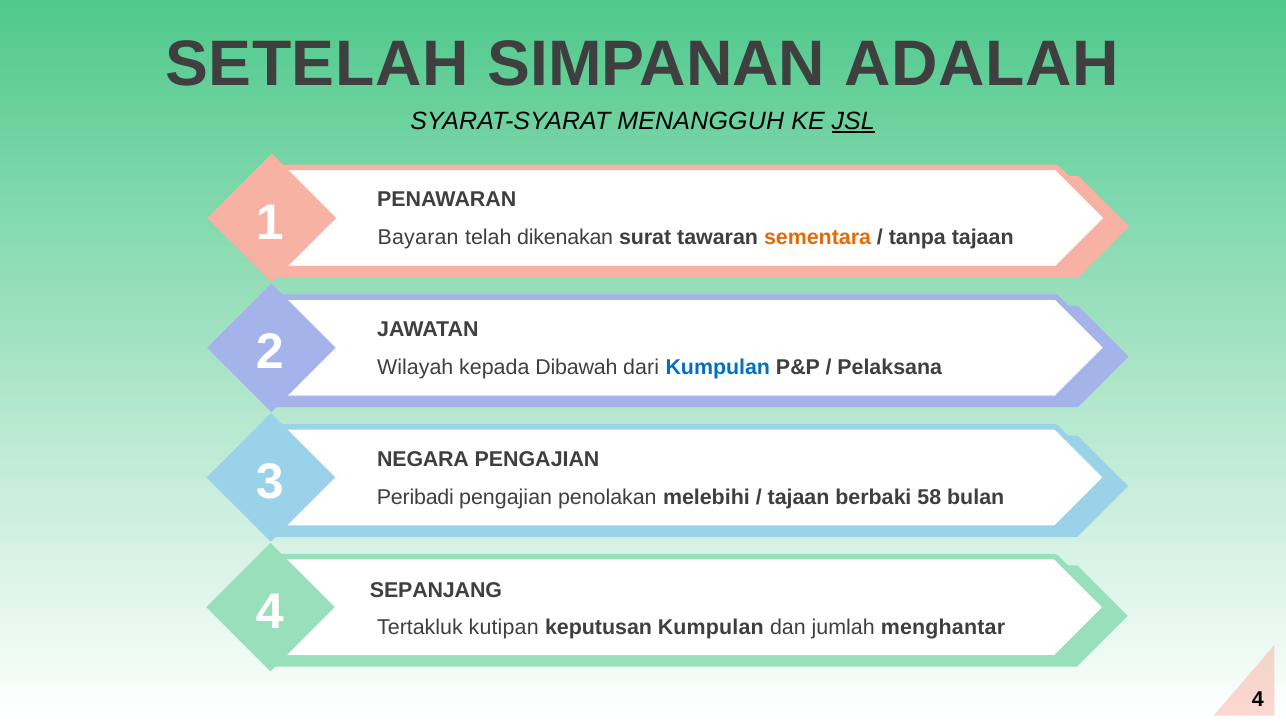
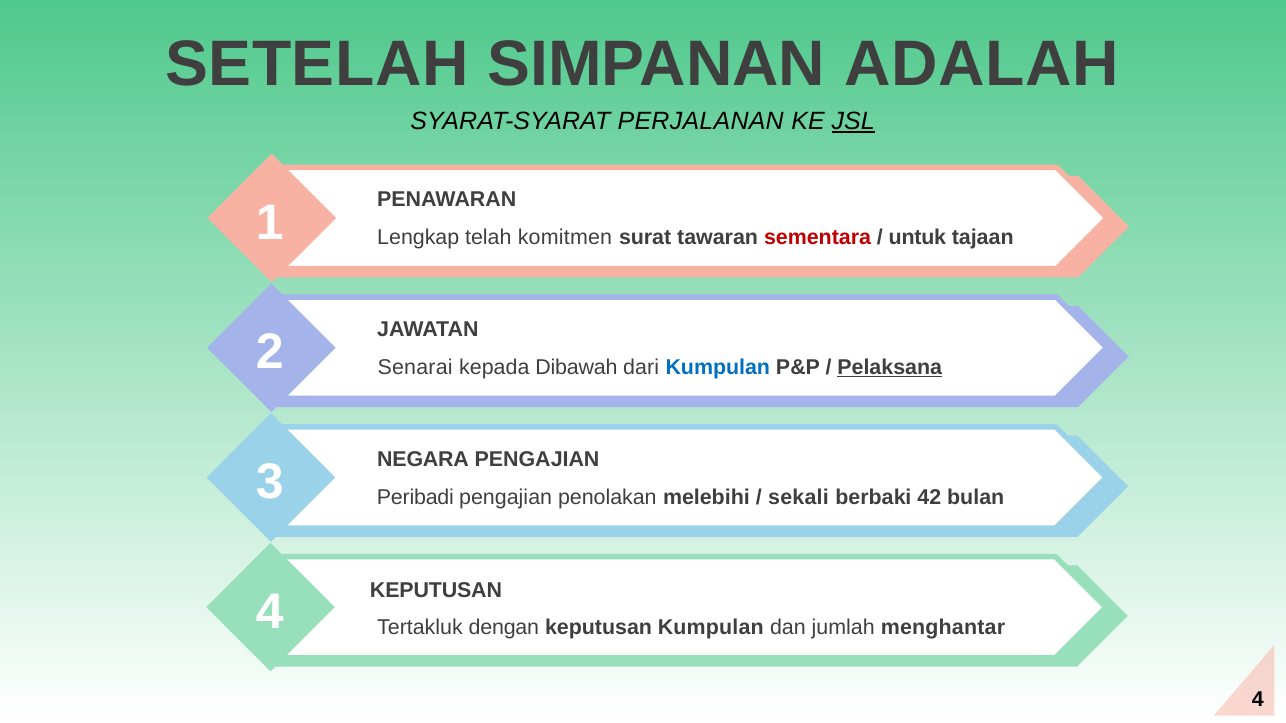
MENANGGUH: MENANGGUH -> PERJALANAN
Bayaran: Bayaran -> Lengkap
dikenakan: dikenakan -> komitmen
sementara colour: orange -> red
tanpa: tanpa -> untuk
Wilayah: Wilayah -> Senarai
Pelaksana underline: none -> present
tajaan at (799, 498): tajaan -> sekali
58: 58 -> 42
4 SEPANJANG: SEPANJANG -> KEPUTUSAN
kutipan: kutipan -> dengan
